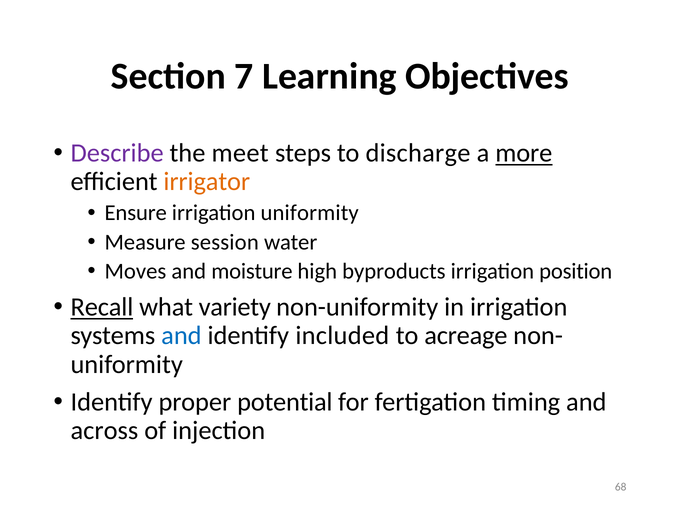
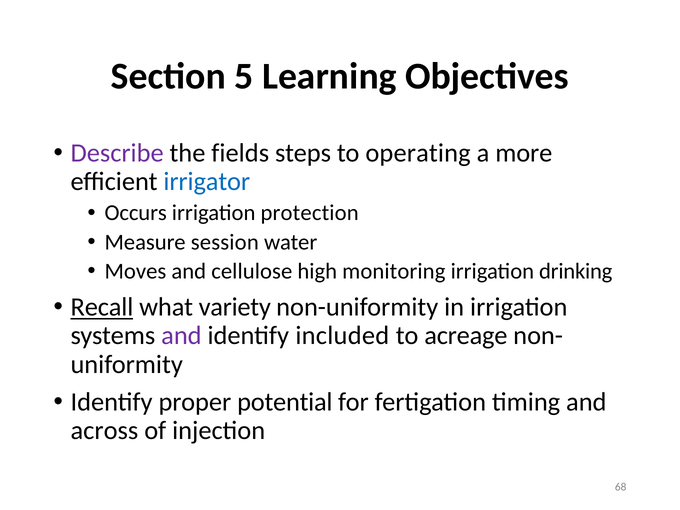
7: 7 -> 5
meet: meet -> fields
discharge: discharge -> operating
more underline: present -> none
irrigator colour: orange -> blue
Ensure: Ensure -> Occurs
irrigation uniformity: uniformity -> protection
moisture: moisture -> cellulose
byproducts: byproducts -> monitoring
position: position -> drinking
and at (181, 336) colour: blue -> purple
